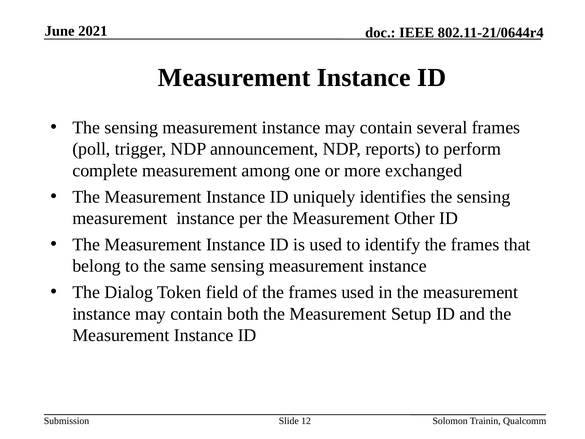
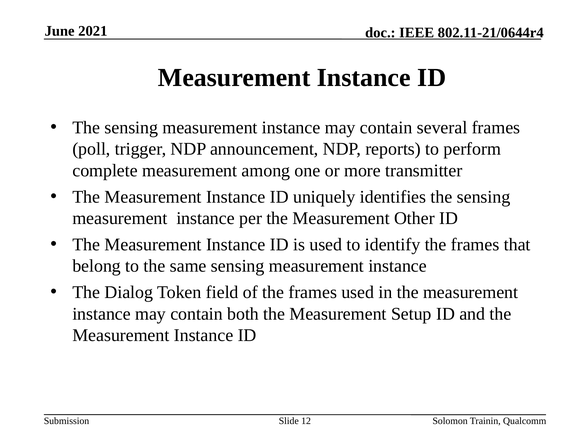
exchanged: exchanged -> transmitter
